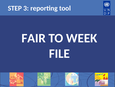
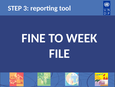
FAIR: FAIR -> FINE
